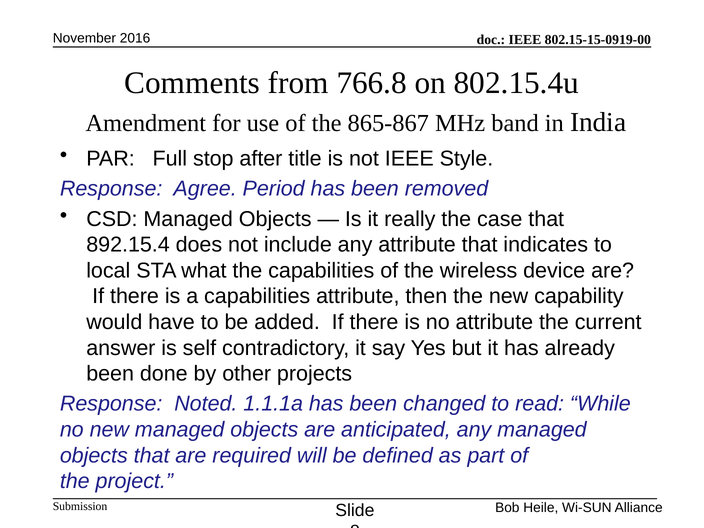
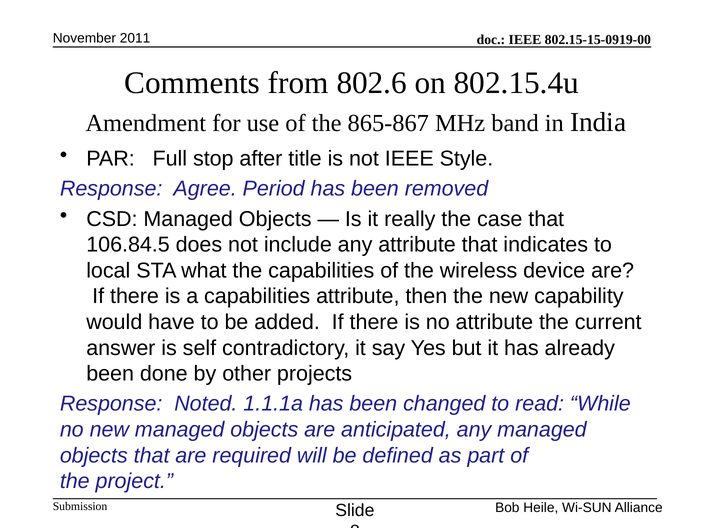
2016: 2016 -> 2011
766.8: 766.8 -> 802.6
892.15.4: 892.15.4 -> 106.84.5
